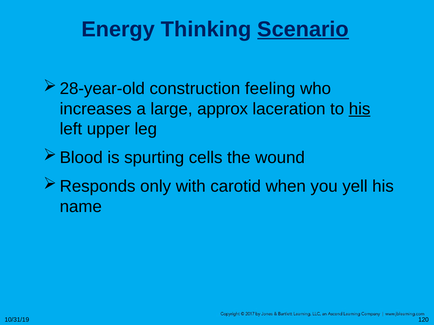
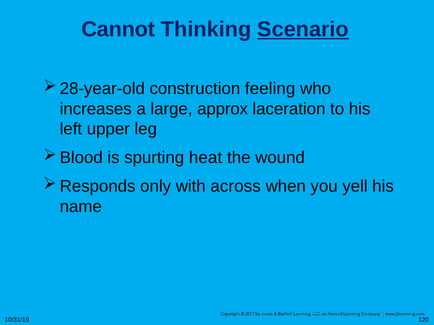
Energy: Energy -> Cannot
his at (360, 109) underline: present -> none
cells: cells -> heat
carotid: carotid -> across
